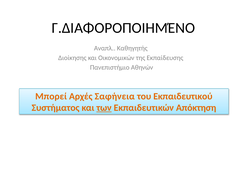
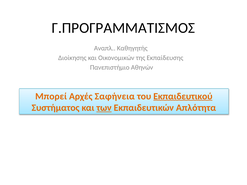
Γ.ΔΙΑΦΟΡΟΠΟΙΗΜΈΝΟ: Γ.ΔΙΑΦΟΡΟΠΟΙΗΜΈΝΟ -> Γ.ΠΡΟΓΡΑΜΜΑΤΙΣΜΟΣ
Εκπαιδευτικού underline: none -> present
Απόκτηση: Απόκτηση -> Απλότητα
